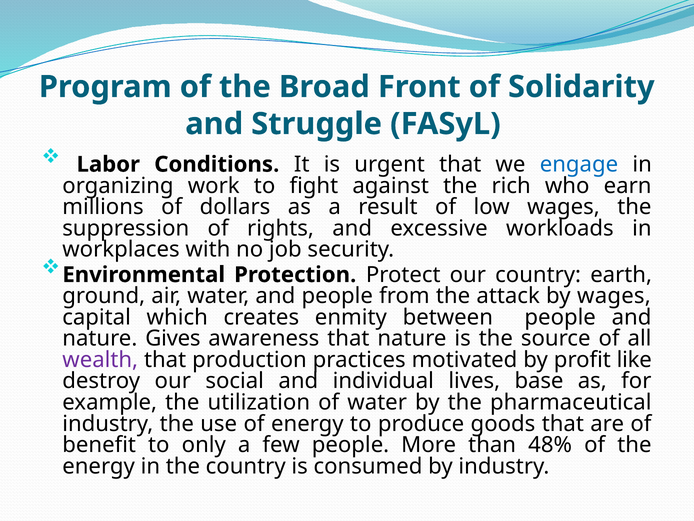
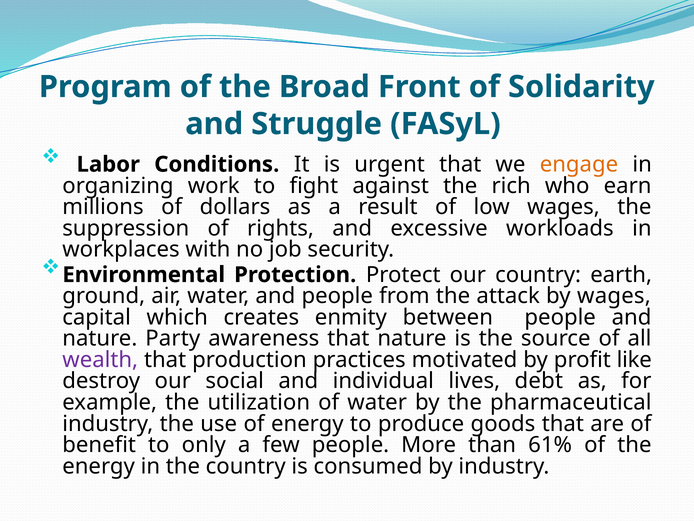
engage colour: blue -> orange
Gives: Gives -> Party
base: base -> debt
48%: 48% -> 61%
